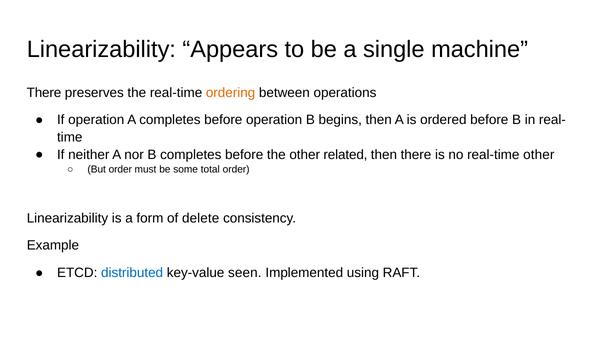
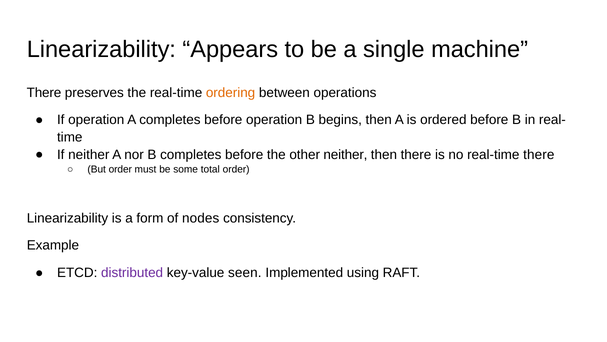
other related: related -> neither
real-time other: other -> there
delete: delete -> nodes
distributed colour: blue -> purple
